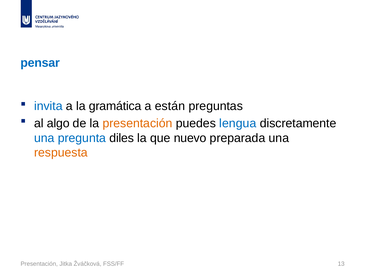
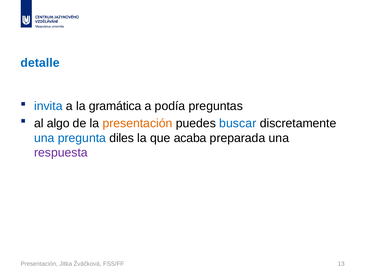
pensar: pensar -> detalle
están: están -> podía
lengua: lengua -> buscar
nuevo: nuevo -> acaba
respuesta colour: orange -> purple
